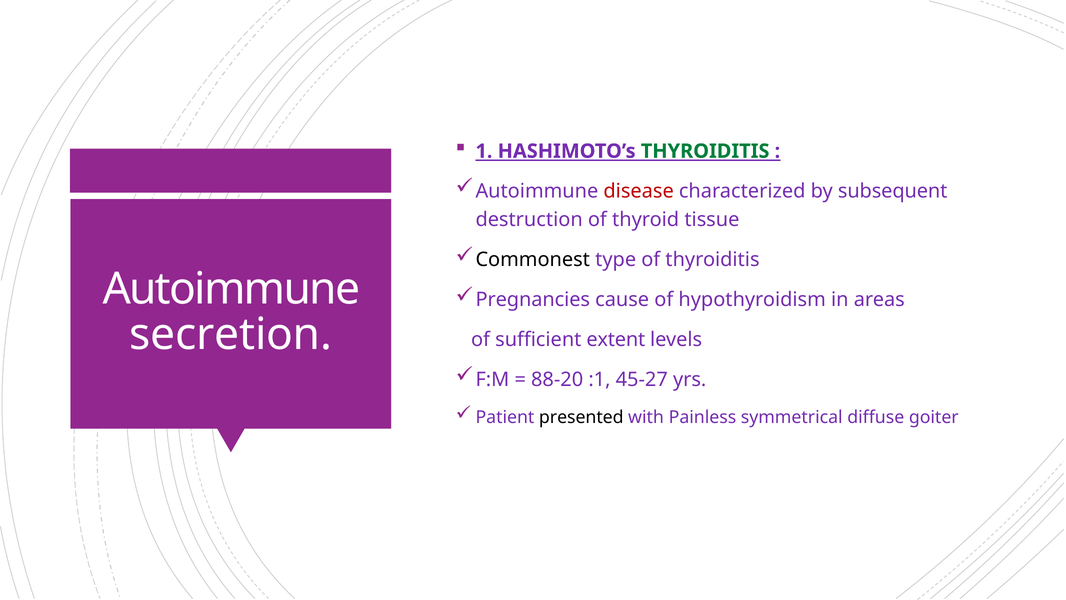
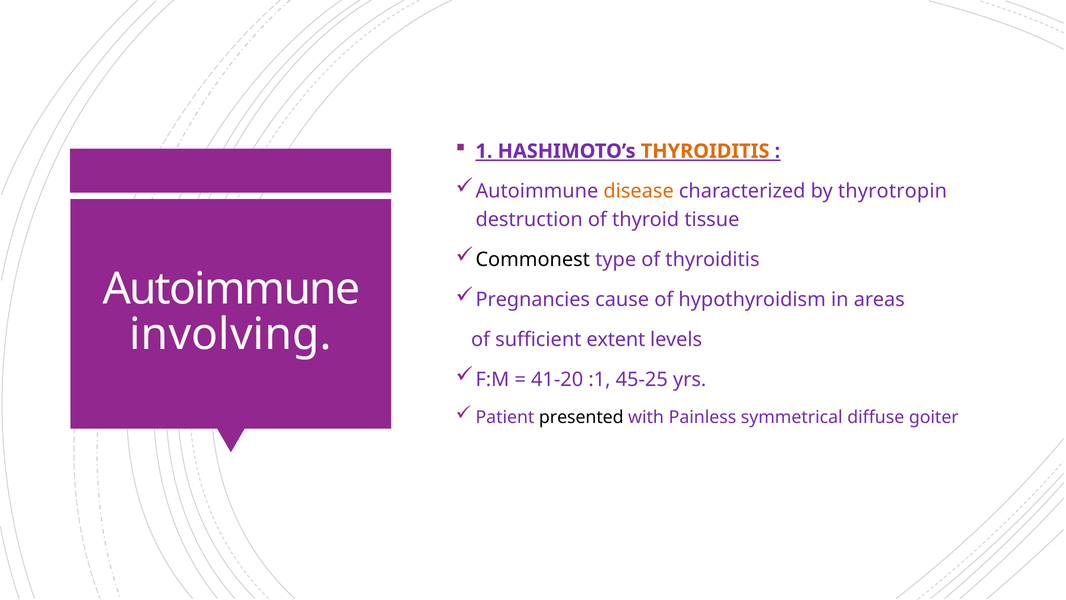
THYROIDITIS at (705, 151) colour: green -> orange
disease colour: red -> orange
subsequent: subsequent -> thyrotropin
secretion: secretion -> involving
88-20: 88-20 -> 41-20
45-27: 45-27 -> 45-25
